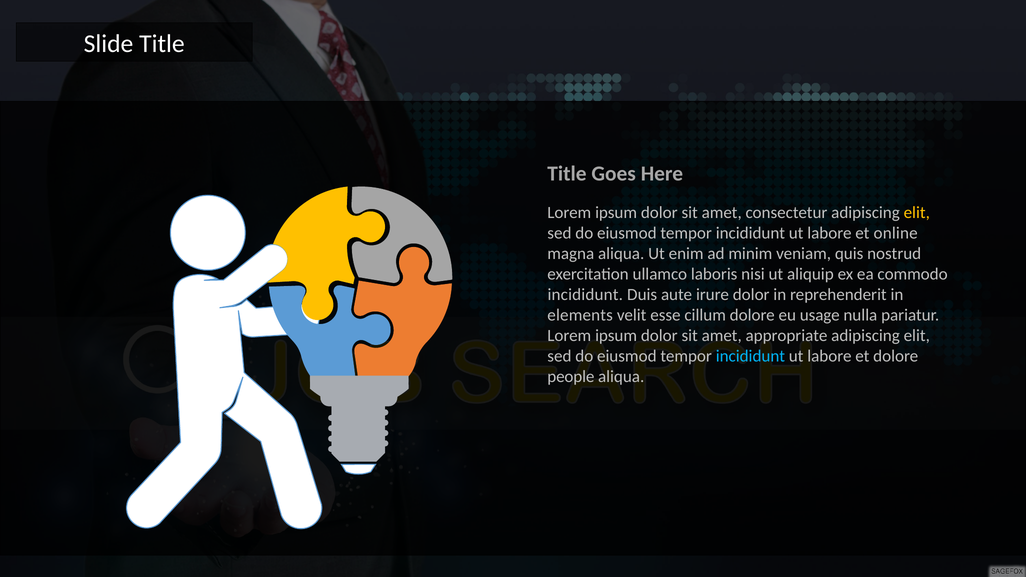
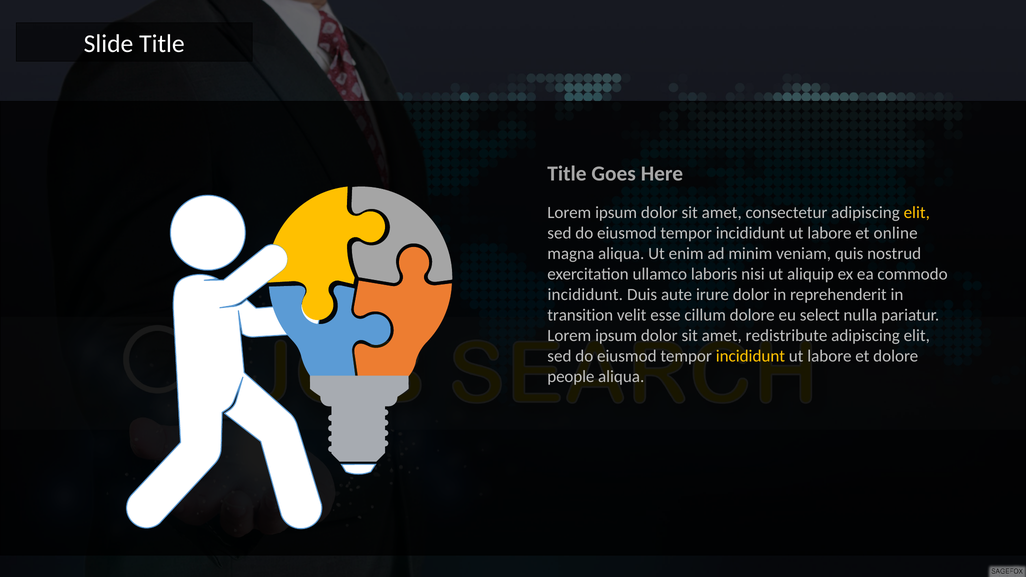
elements: elements -> transition
usage: usage -> select
appropriate: appropriate -> redistribute
incididunt at (750, 356) colour: light blue -> yellow
